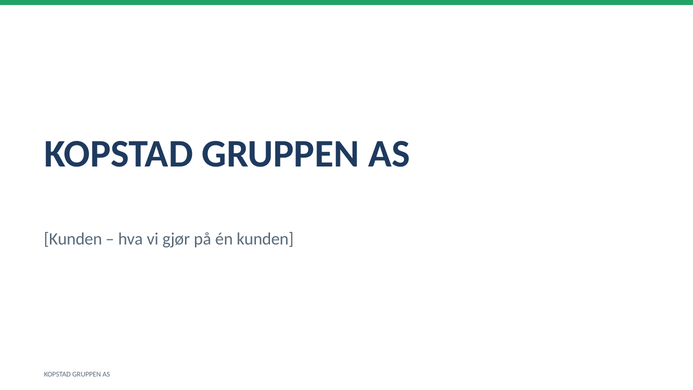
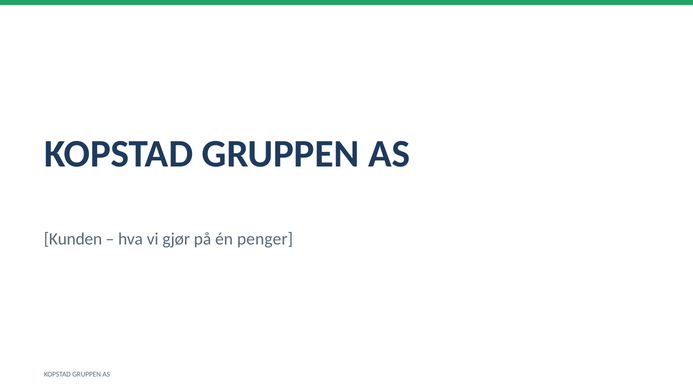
én kunden: kunden -> penger
